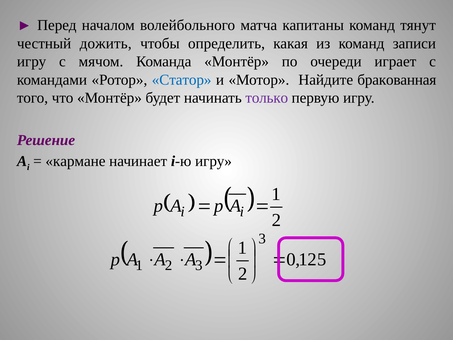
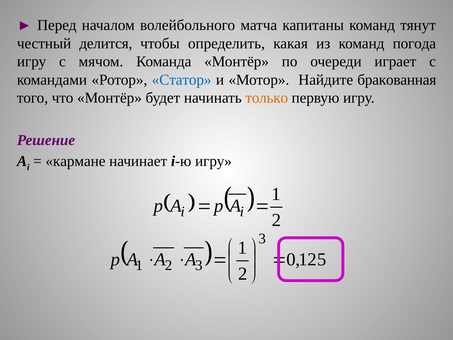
дожить: дожить -> делится
записи: записи -> погода
только colour: purple -> orange
